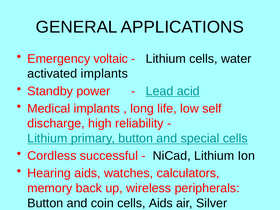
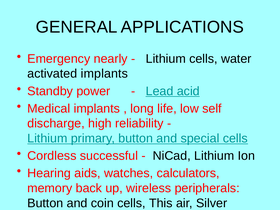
voltaic: voltaic -> nearly
cells Aids: Aids -> This
